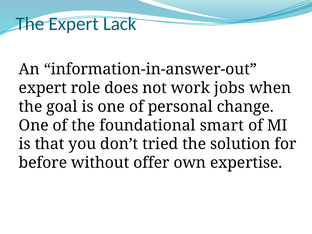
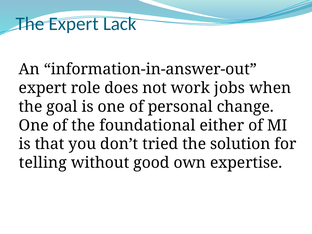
smart: smart -> either
before: before -> telling
offer: offer -> good
